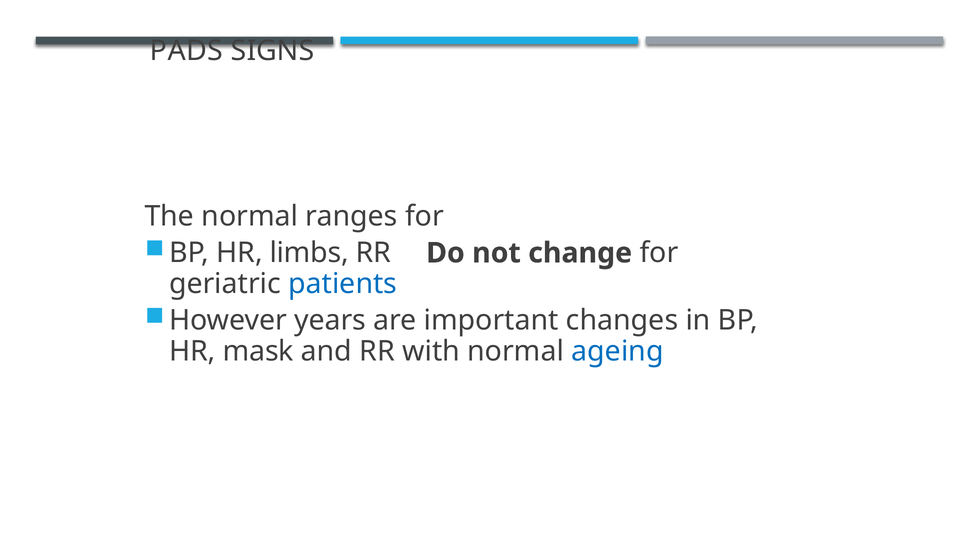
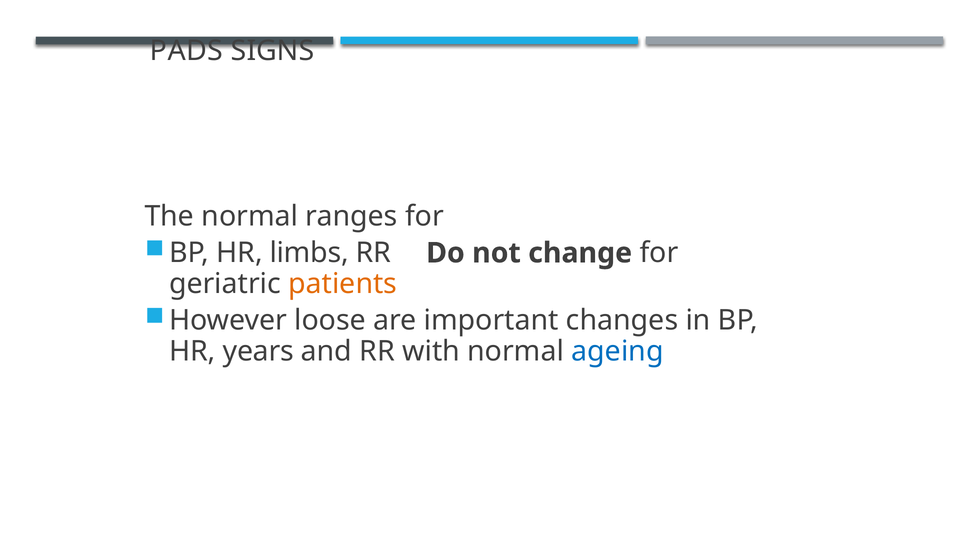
patients colour: blue -> orange
years: years -> loose
mask: mask -> years
